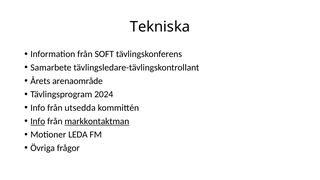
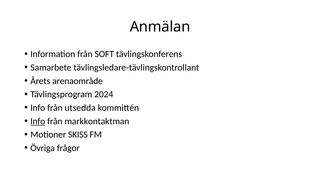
Tekniska: Tekniska -> Anmälan
markkontaktman underline: present -> none
LEDA: LEDA -> SKISS
